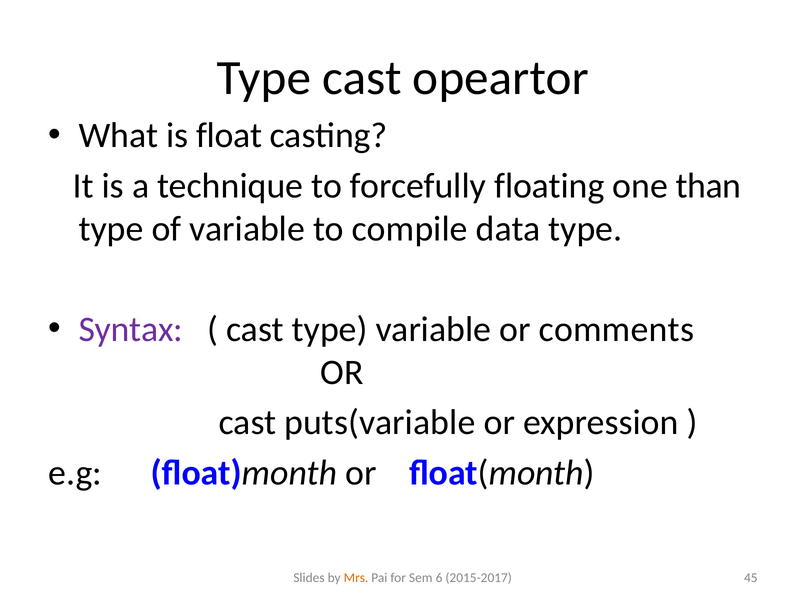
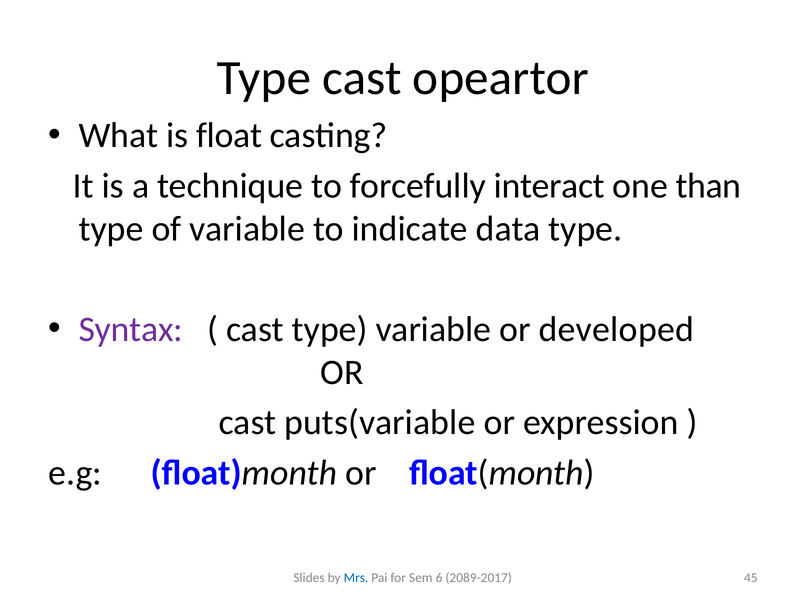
floating: floating -> interact
compile: compile -> indicate
comments: comments -> developed
Mrs colour: orange -> blue
2015-2017: 2015-2017 -> 2089-2017
